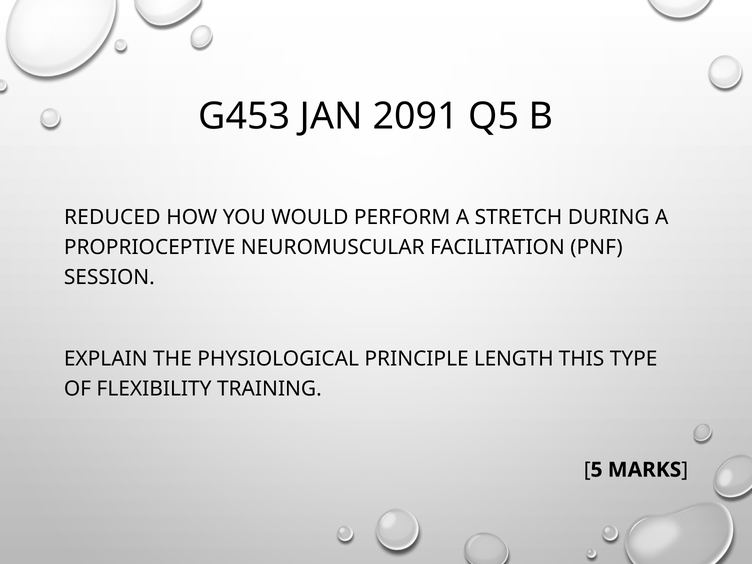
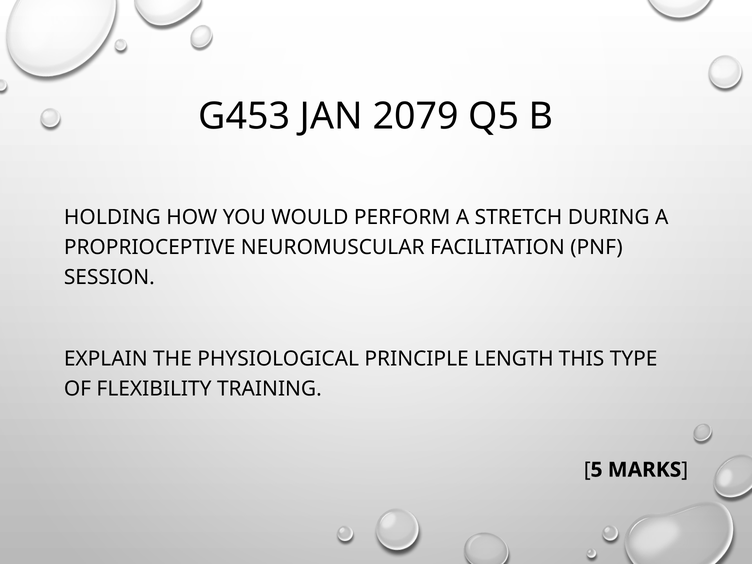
2091: 2091 -> 2079
REDUCED: REDUCED -> HOLDING
